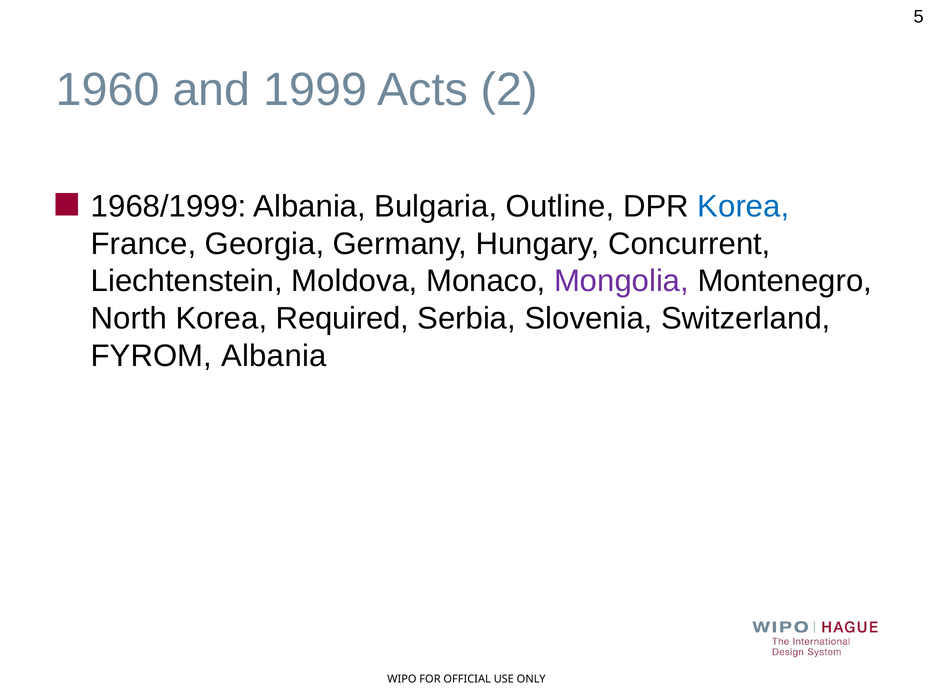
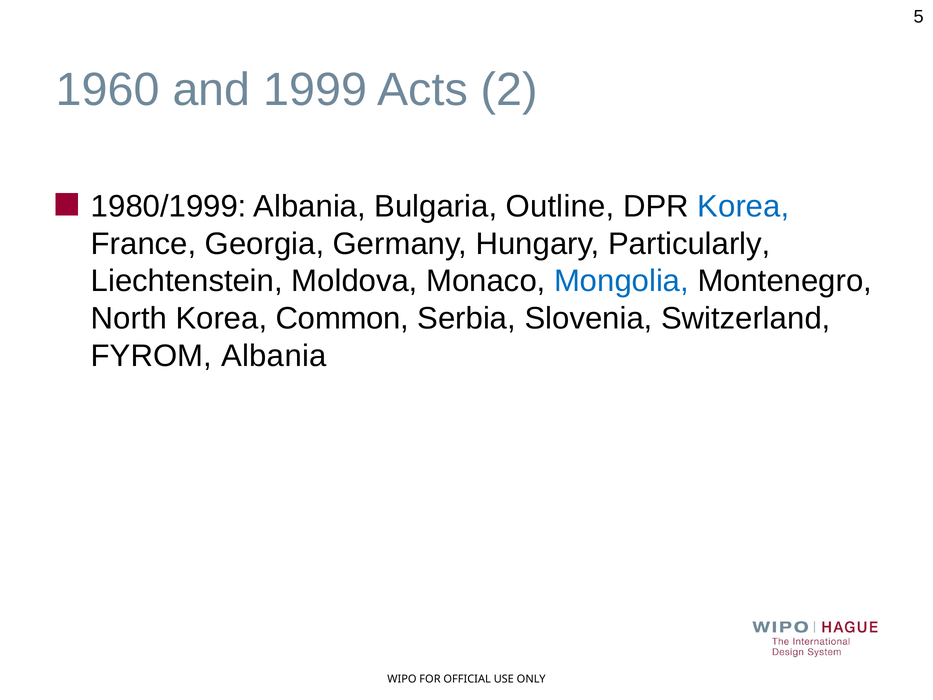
1968/1999: 1968/1999 -> 1980/1999
Concurrent: Concurrent -> Particularly
Mongolia colour: purple -> blue
Required: Required -> Common
